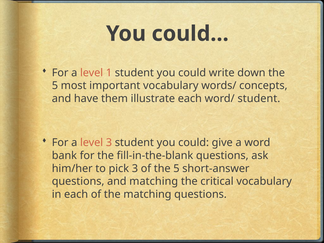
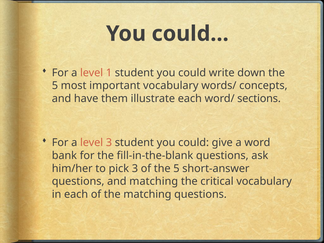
word/ student: student -> sections
